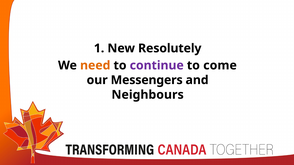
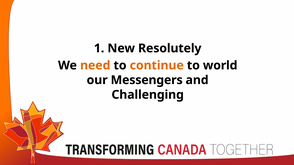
continue colour: purple -> orange
come: come -> world
Neighbours: Neighbours -> Challenging
